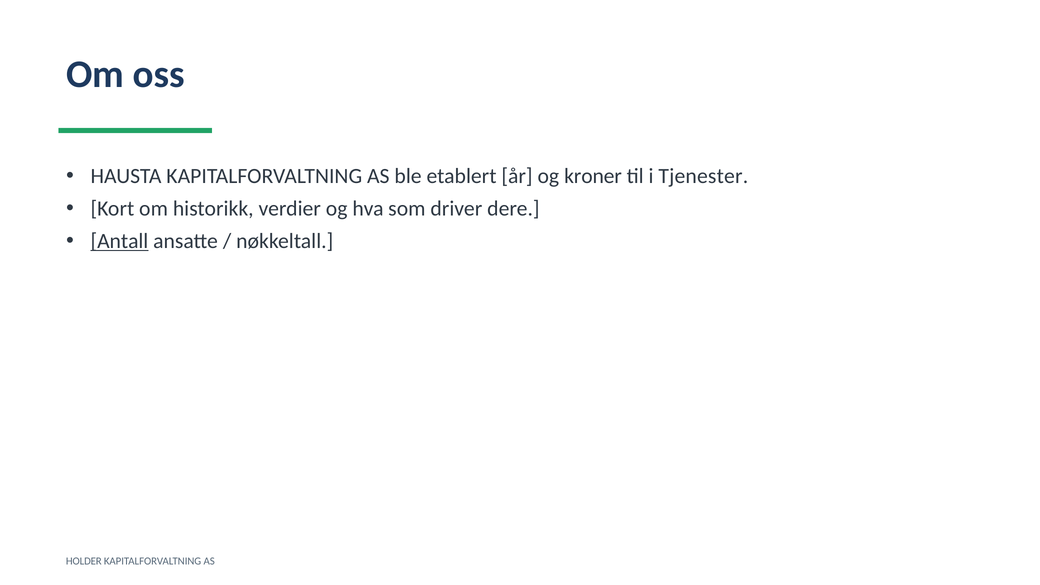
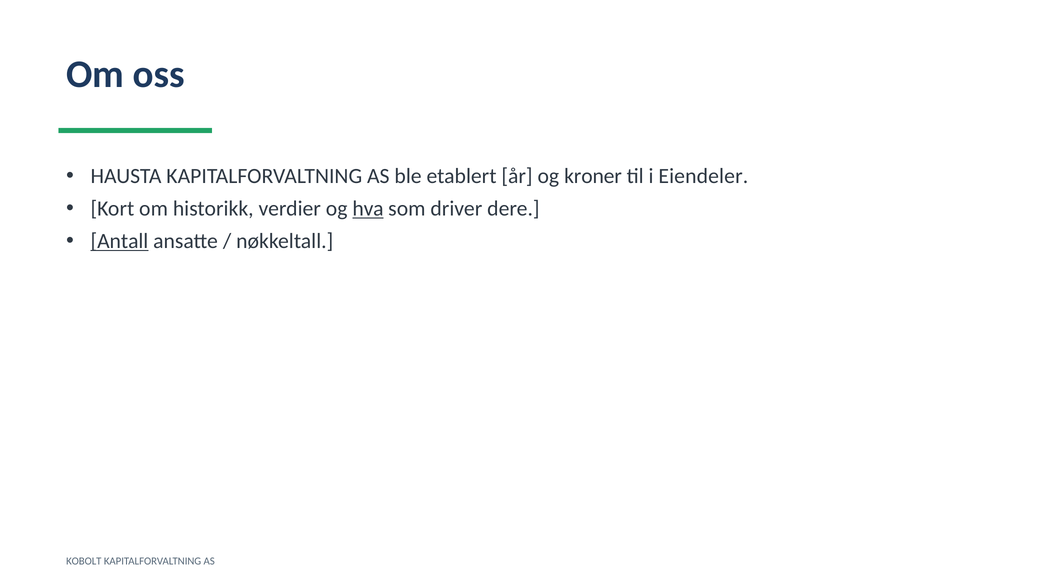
Tjenester: Tjenester -> Eiendeler
hva underline: none -> present
HOLDER: HOLDER -> KOBOLT
